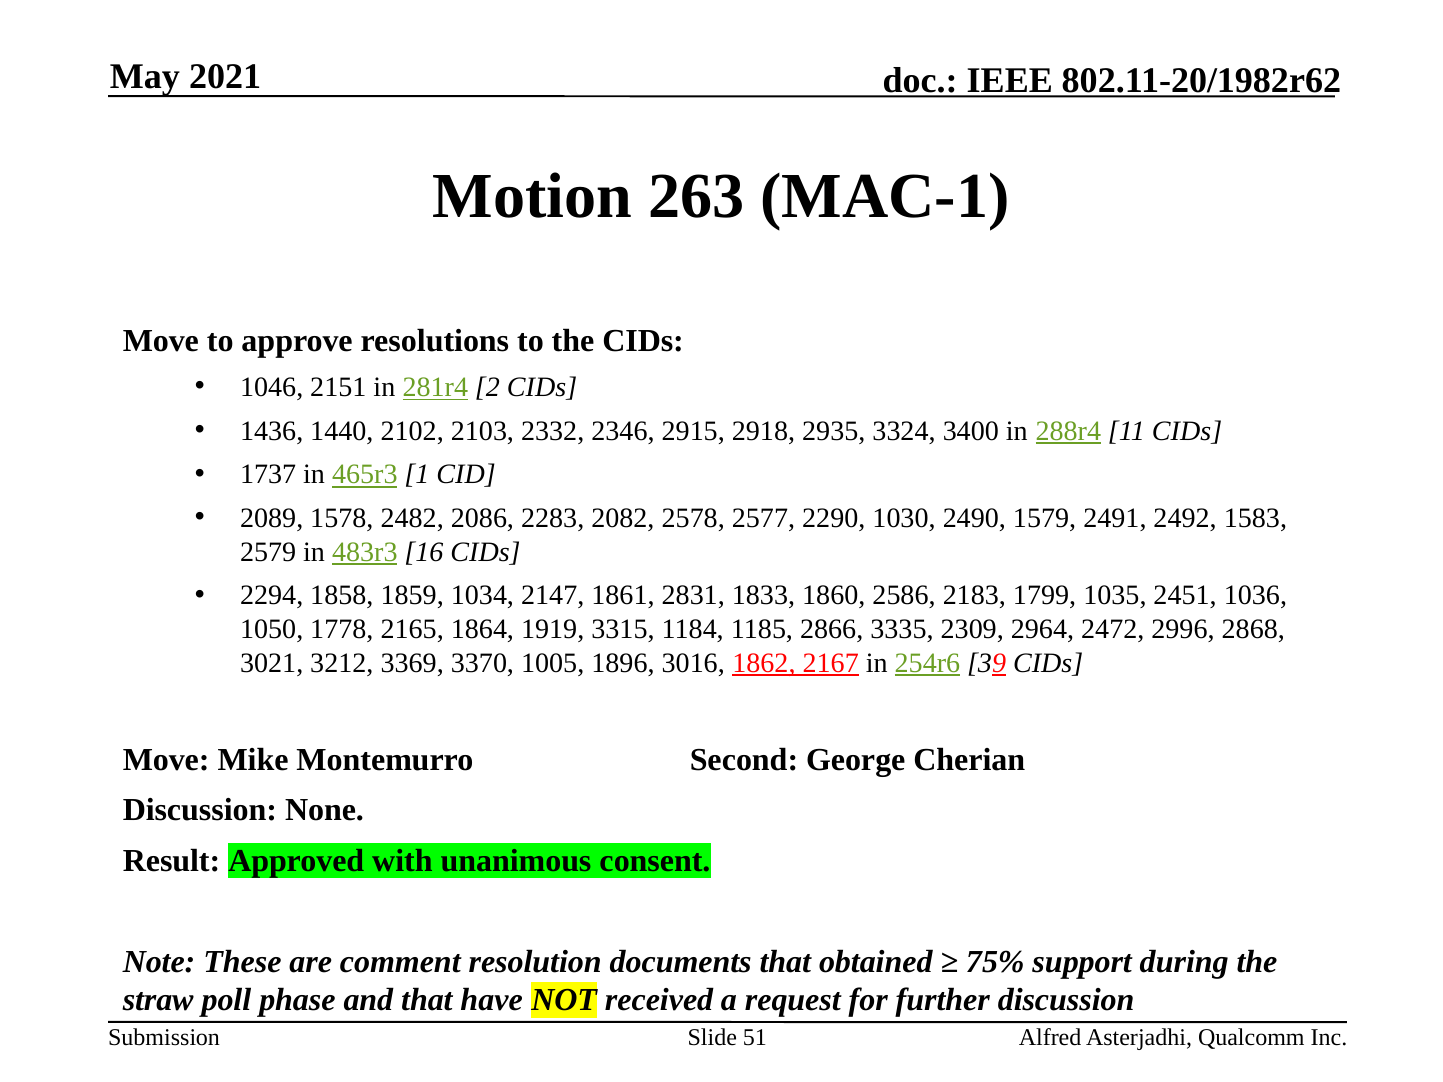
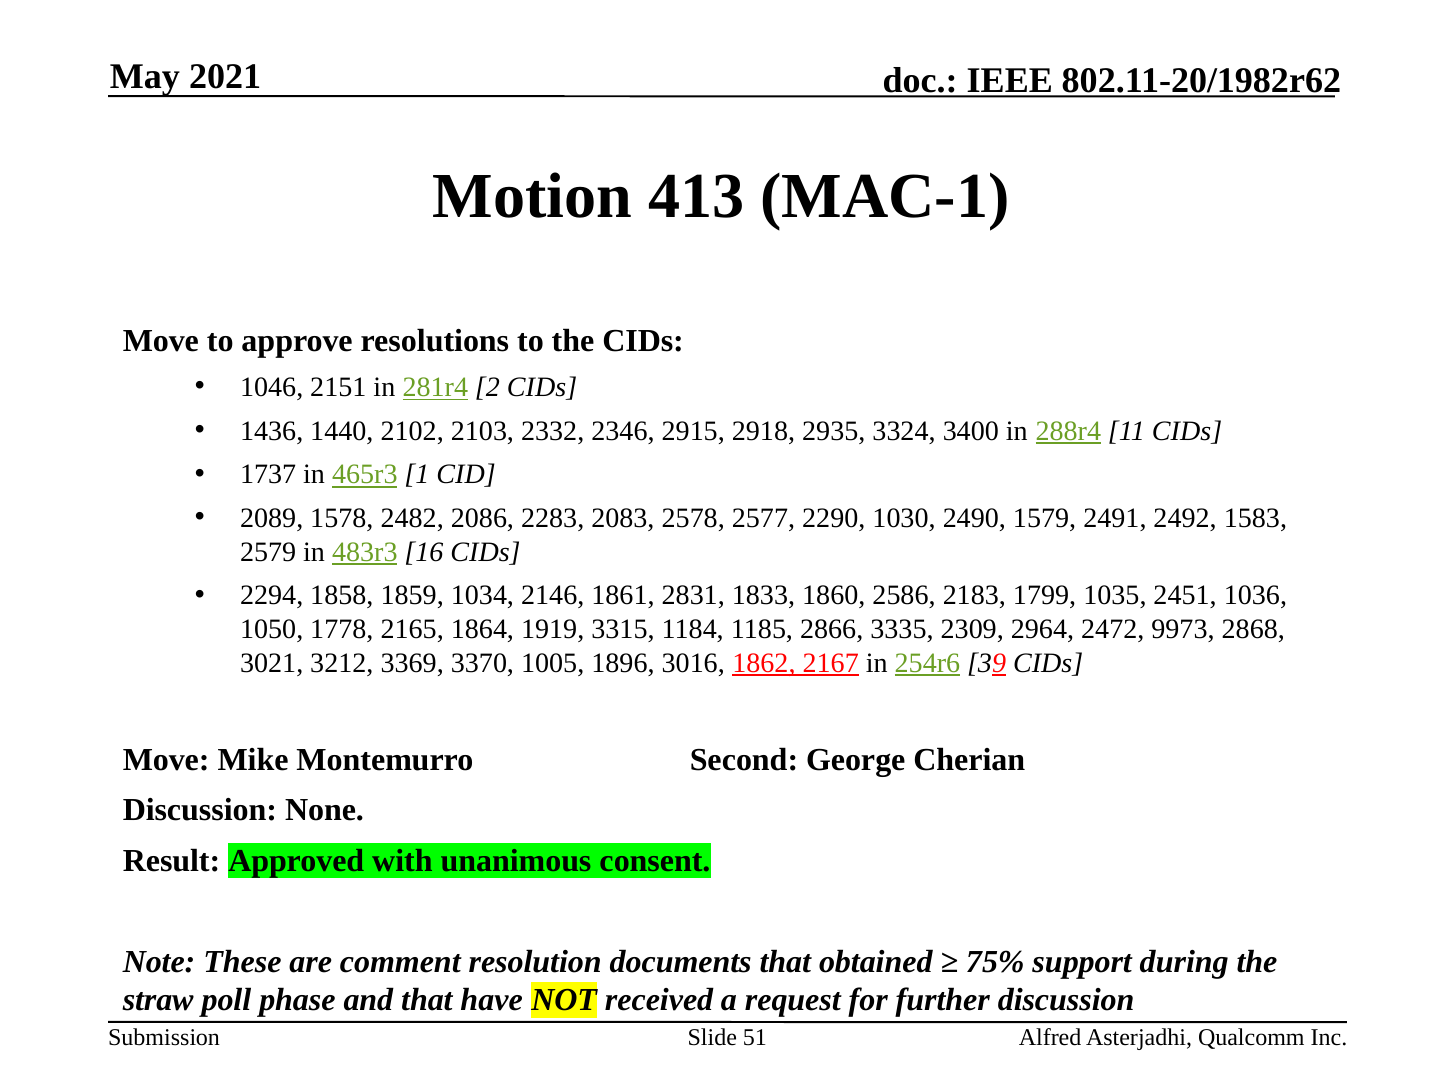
263: 263 -> 413
2082: 2082 -> 2083
2147: 2147 -> 2146
2996: 2996 -> 9973
